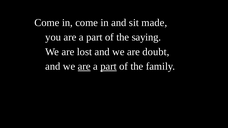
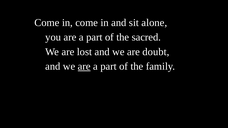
made: made -> alone
saying: saying -> sacred
part at (108, 66) underline: present -> none
